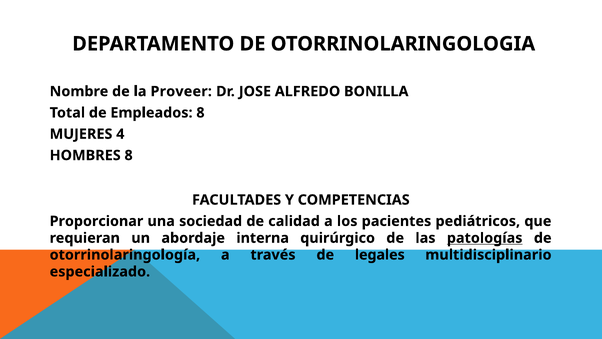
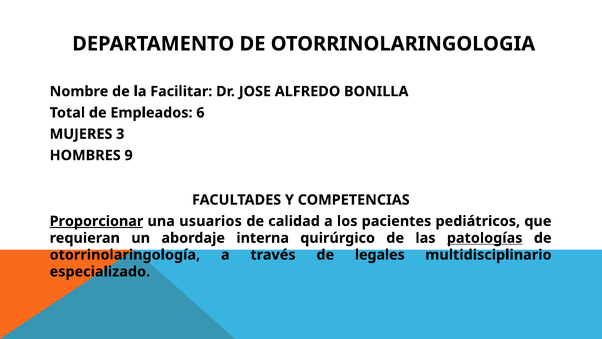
Proveer: Proveer -> Facilitar
Empleados 8: 8 -> 6
4: 4 -> 3
HOMBRES 8: 8 -> 9
Proporcionar underline: none -> present
sociedad: sociedad -> usuarios
